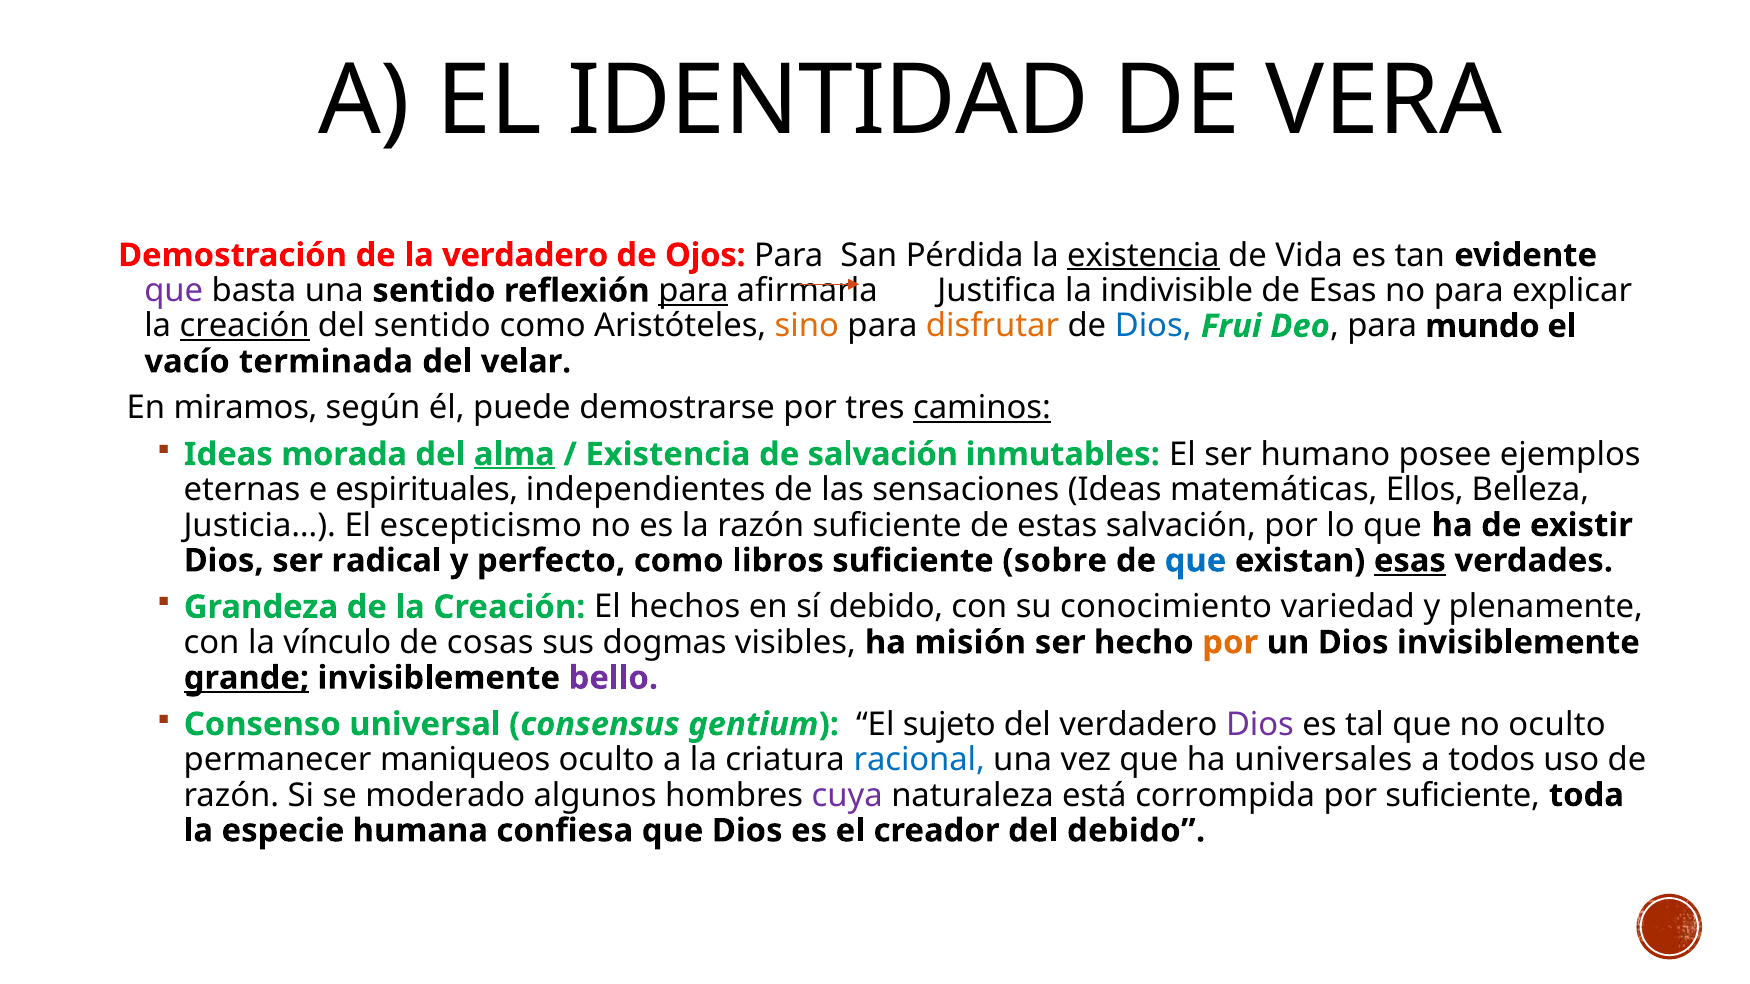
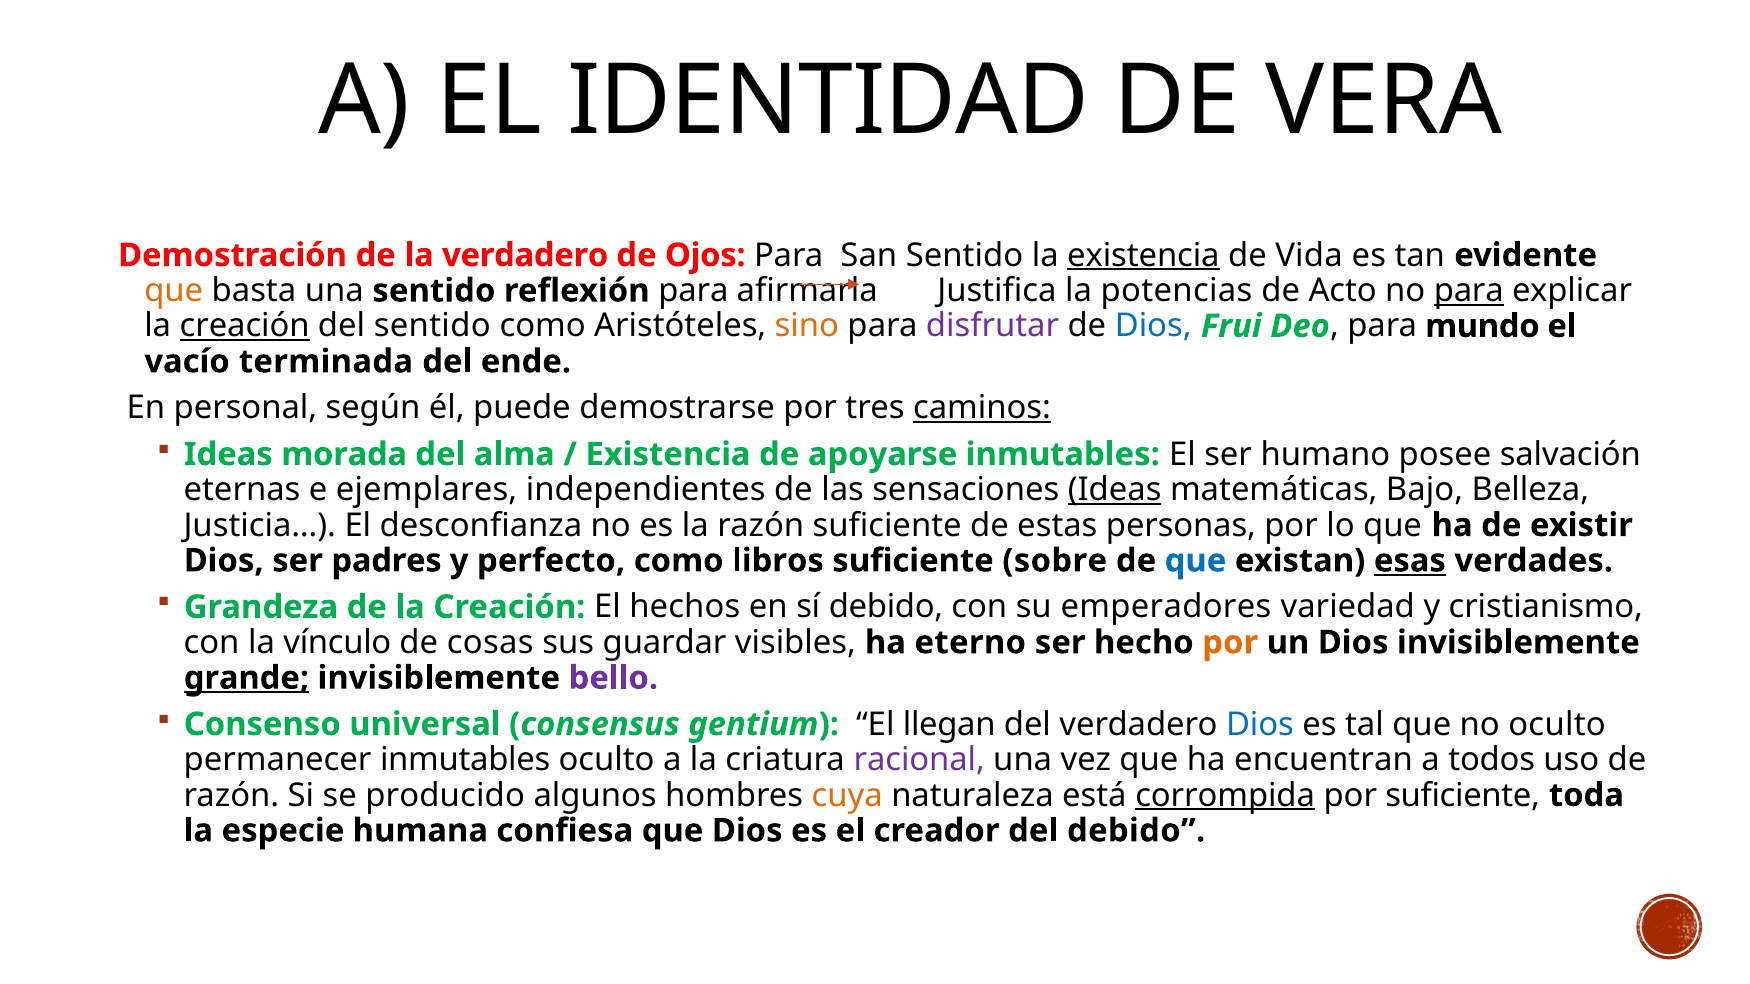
San Pérdida: Pérdida -> Sentido
que at (174, 291) colour: purple -> orange
para at (693, 291) underline: present -> none
indivisible: indivisible -> potencias
de Esas: Esas -> Acto
para at (1469, 291) underline: none -> present
disfrutar colour: orange -> purple
velar: velar -> ende
miramos: miramos -> personal
alma underline: present -> none
de salvación: salvación -> apoyarse
ejemplos: ejemplos -> salvación
espirituales: espirituales -> ejemplares
Ideas at (1115, 490) underline: none -> present
Ellos: Ellos -> Bajo
escepticismo: escepticismo -> desconfianza
estas salvación: salvación -> personas
radical: radical -> padres
conocimiento: conocimiento -> emperadores
plenamente: plenamente -> cristianismo
dogmas: dogmas -> guardar
misión: misión -> eterno
sujeto: sujeto -> llegan
Dios at (1260, 725) colour: purple -> blue
permanecer maniqueos: maniqueos -> inmutables
racional colour: blue -> purple
universales: universales -> encuentran
moderado: moderado -> producido
cuya colour: purple -> orange
corrompida underline: none -> present
